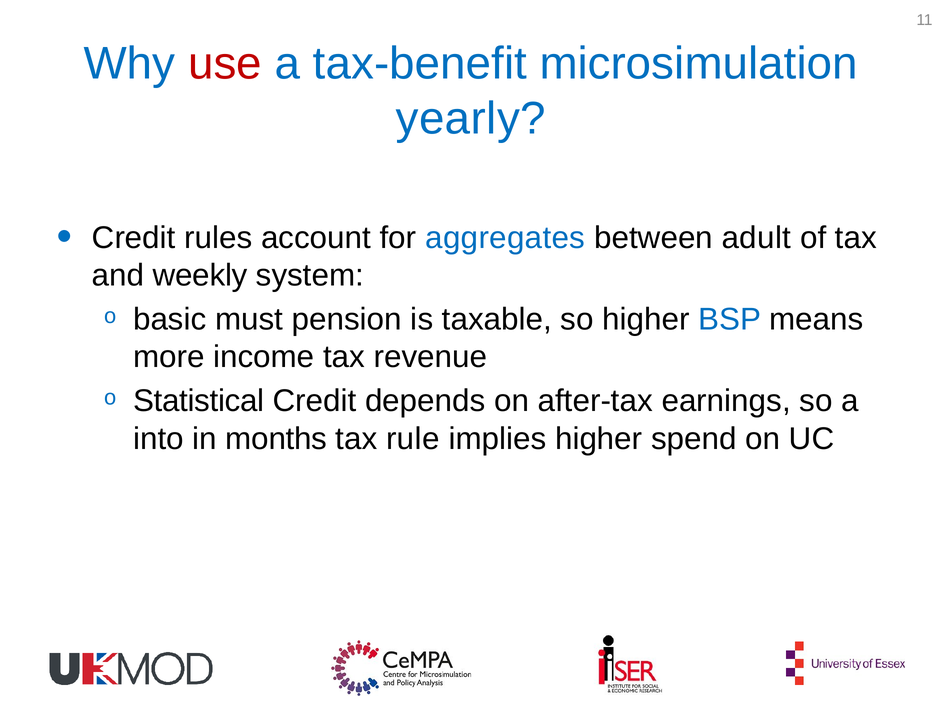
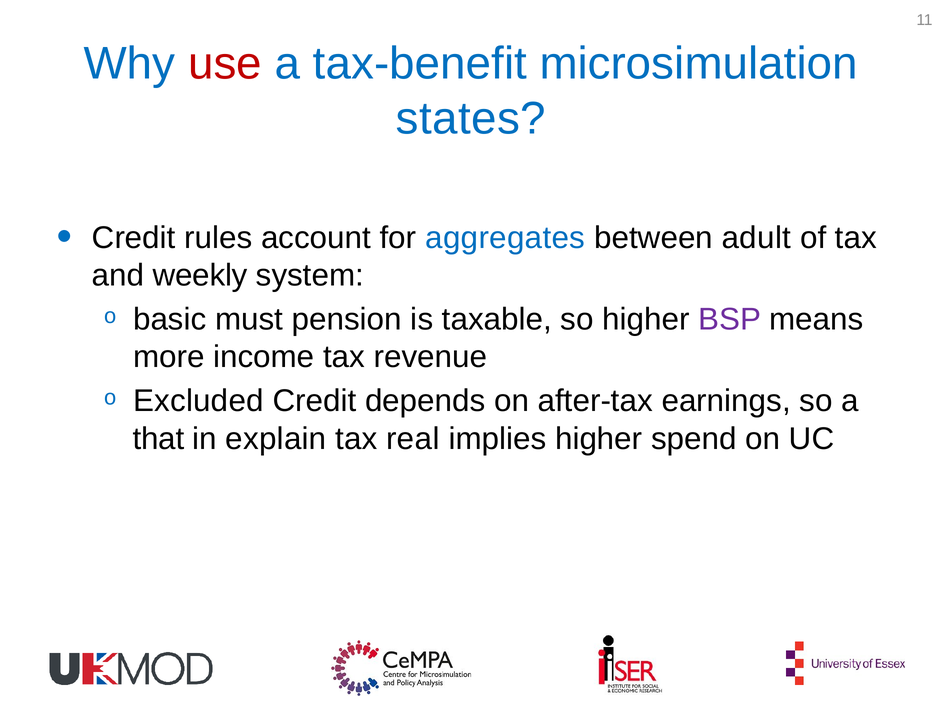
yearly: yearly -> states
BSP colour: blue -> purple
Statistical: Statistical -> Excluded
into: into -> that
months: months -> explain
rule: rule -> real
